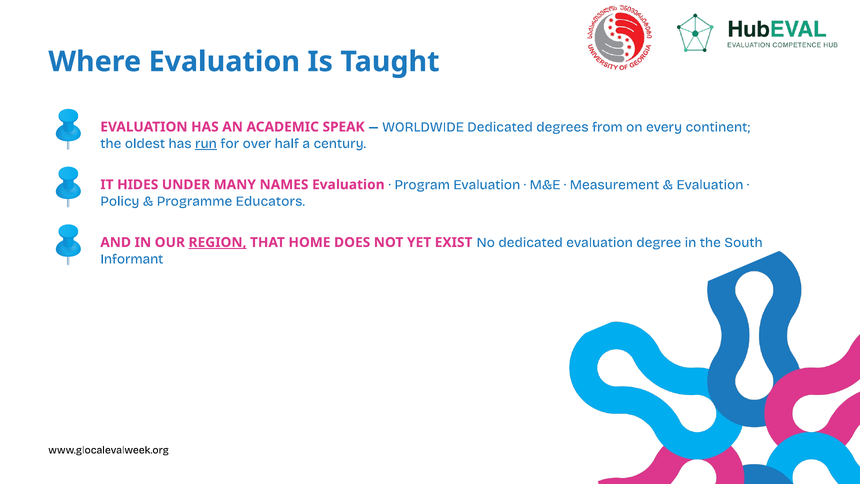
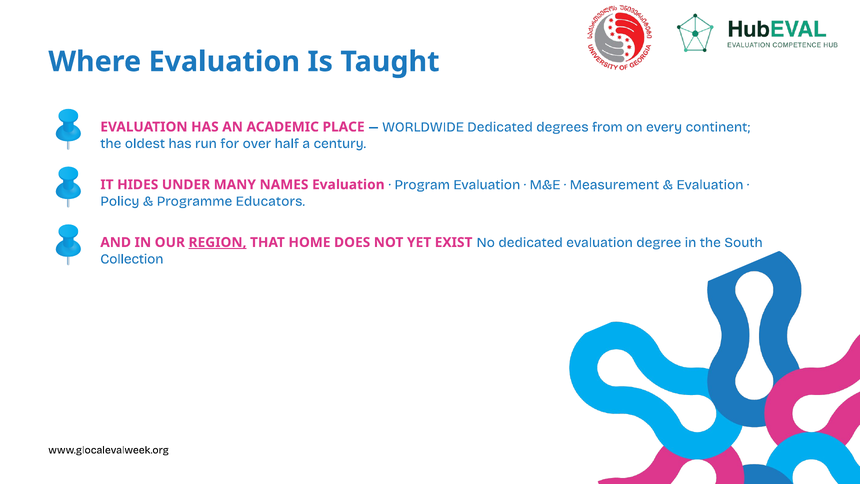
SPEAK: SPEAK -> PLACE
run underline: present -> none
Informant: Informant -> Collection
